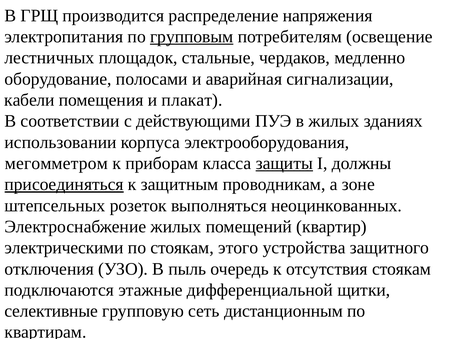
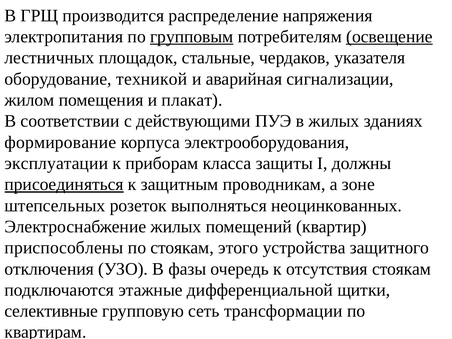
освещение underline: none -> present
медленно: медленно -> указателя
полосами: полосами -> техникой
кабели: кабели -> жилом
использовании: использовании -> формирование
мегомметром: мегомметром -> эксплуатации
защиты underline: present -> none
электрическими: электрическими -> приспособлены
пыль: пыль -> фазы
дистанционным: дистанционным -> трансформации
